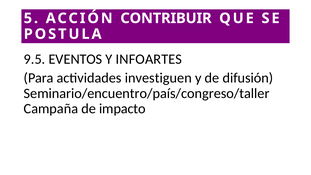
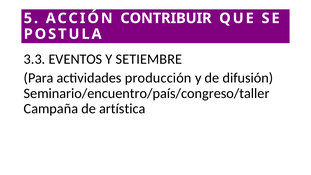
9.5: 9.5 -> 3.3
INFOARTES: INFOARTES -> SETIEMBRE
investiguen: investiguen -> producción
impacto: impacto -> artística
